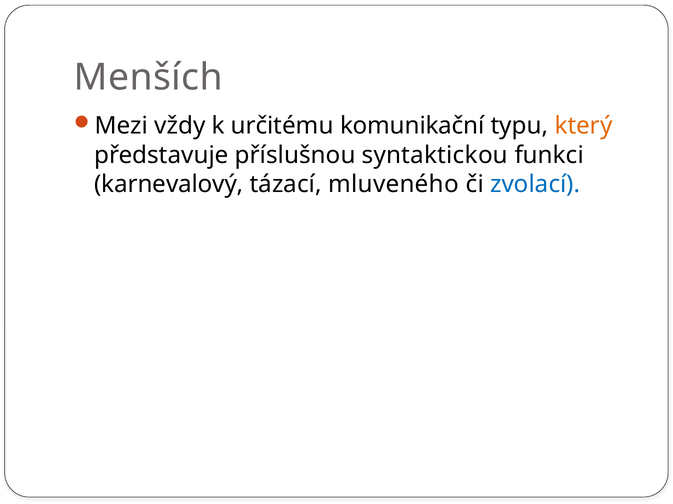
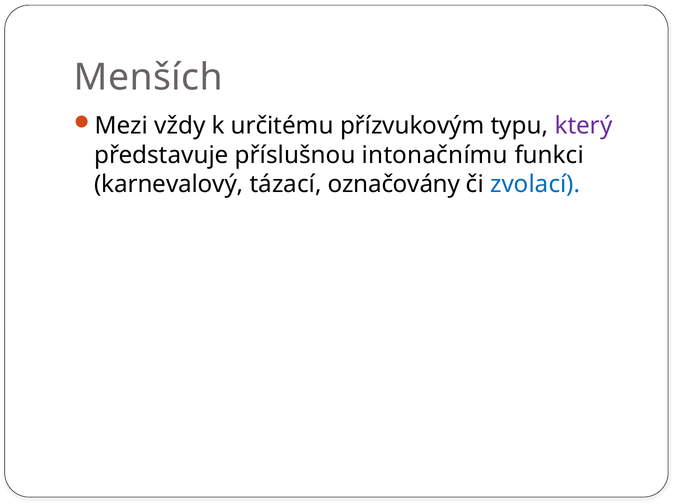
komunikační: komunikační -> přízvukovým
který colour: orange -> purple
syntaktickou: syntaktickou -> intonačnímu
mluveného: mluveného -> označovány
